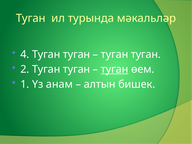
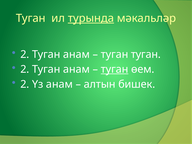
турында underline: none -> present
4 at (25, 54): 4 -> 2
туган at (77, 54): туган -> анам
туган at (77, 69): туган -> анам
1 at (25, 84): 1 -> 2
